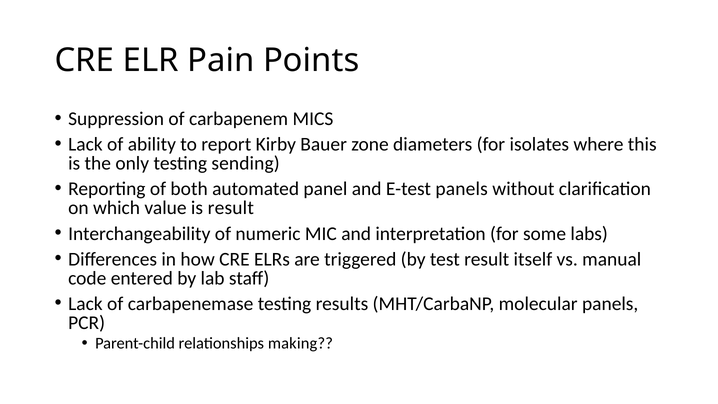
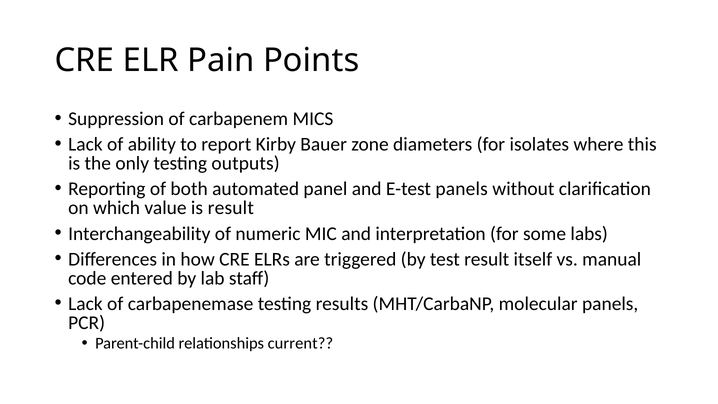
sending: sending -> outputs
making: making -> current
